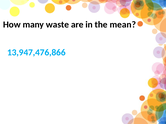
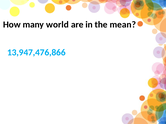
waste: waste -> world
